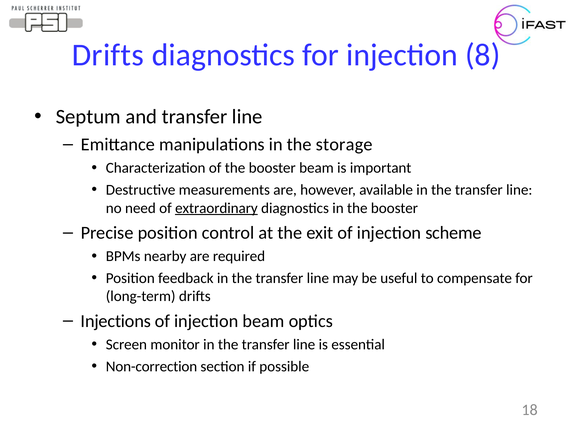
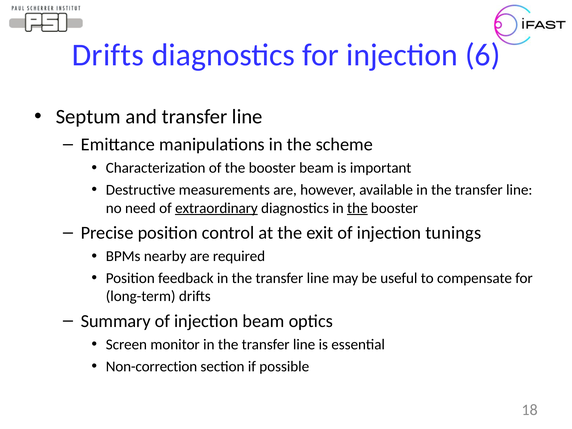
8: 8 -> 6
storage: storage -> scheme
the at (357, 208) underline: none -> present
scheme: scheme -> tunings
Injections: Injections -> Summary
